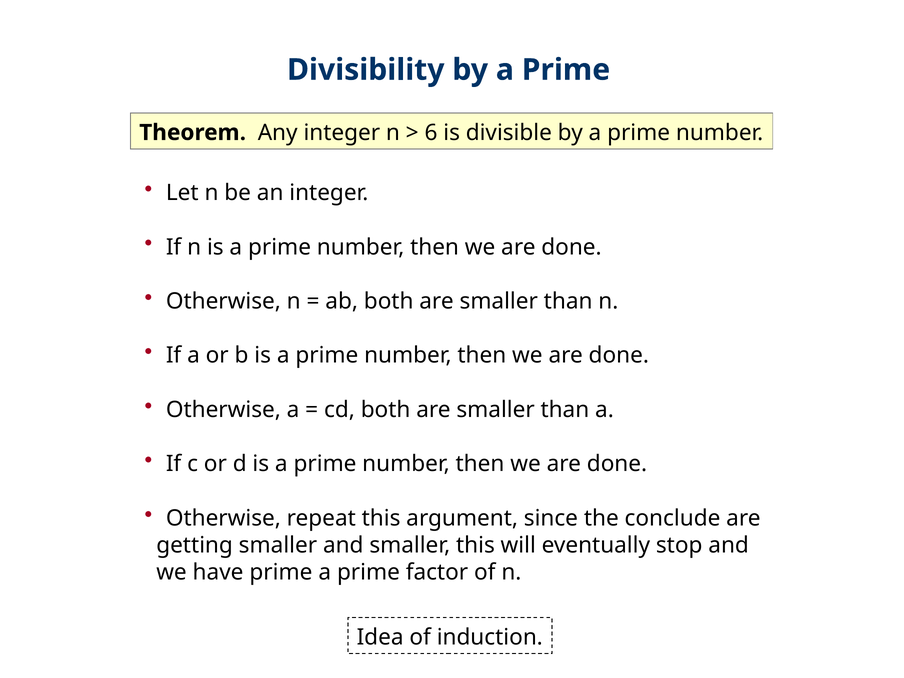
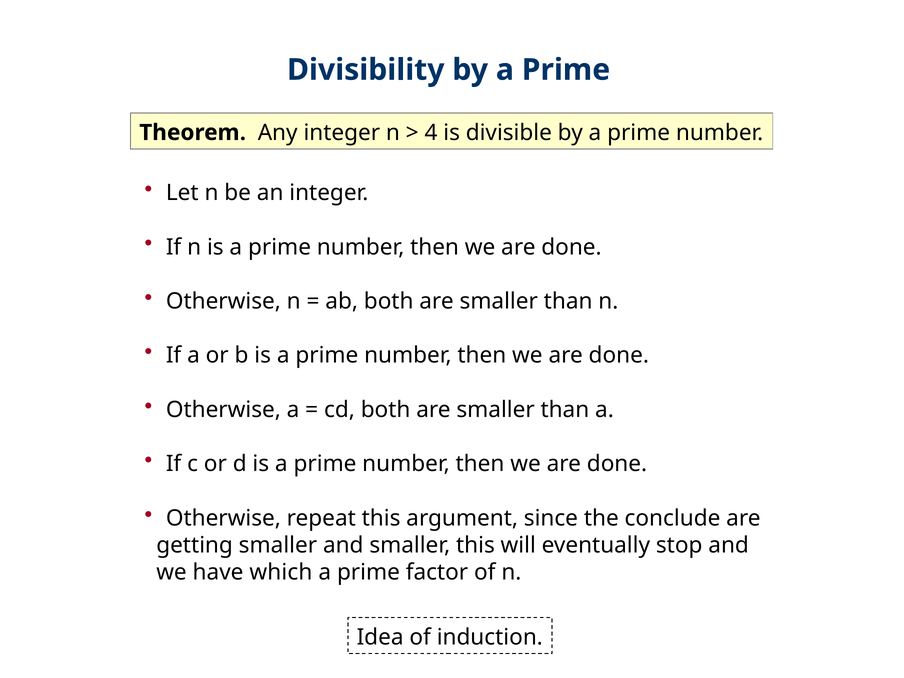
6: 6 -> 4
have prime: prime -> which
